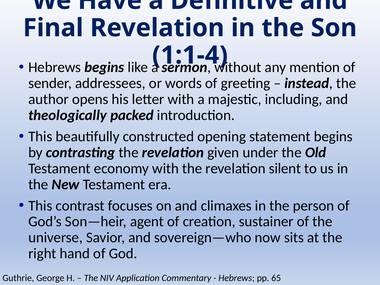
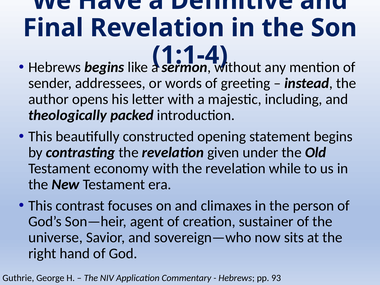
silent: silent -> while
65: 65 -> 93
